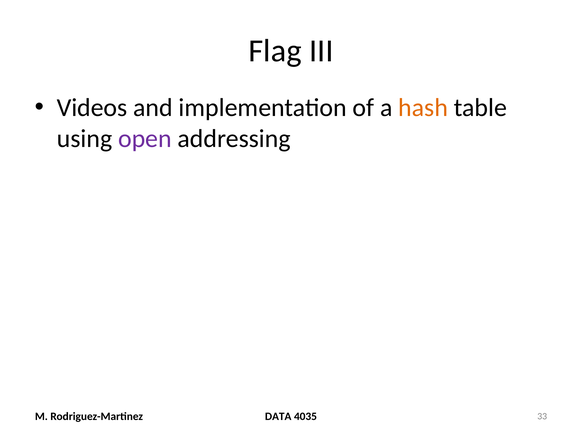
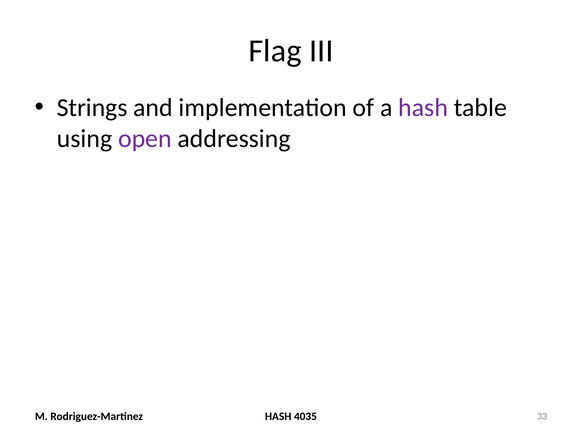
Videos: Videos -> Strings
hash at (423, 108) colour: orange -> purple
DATA at (278, 417): DATA -> HASH
